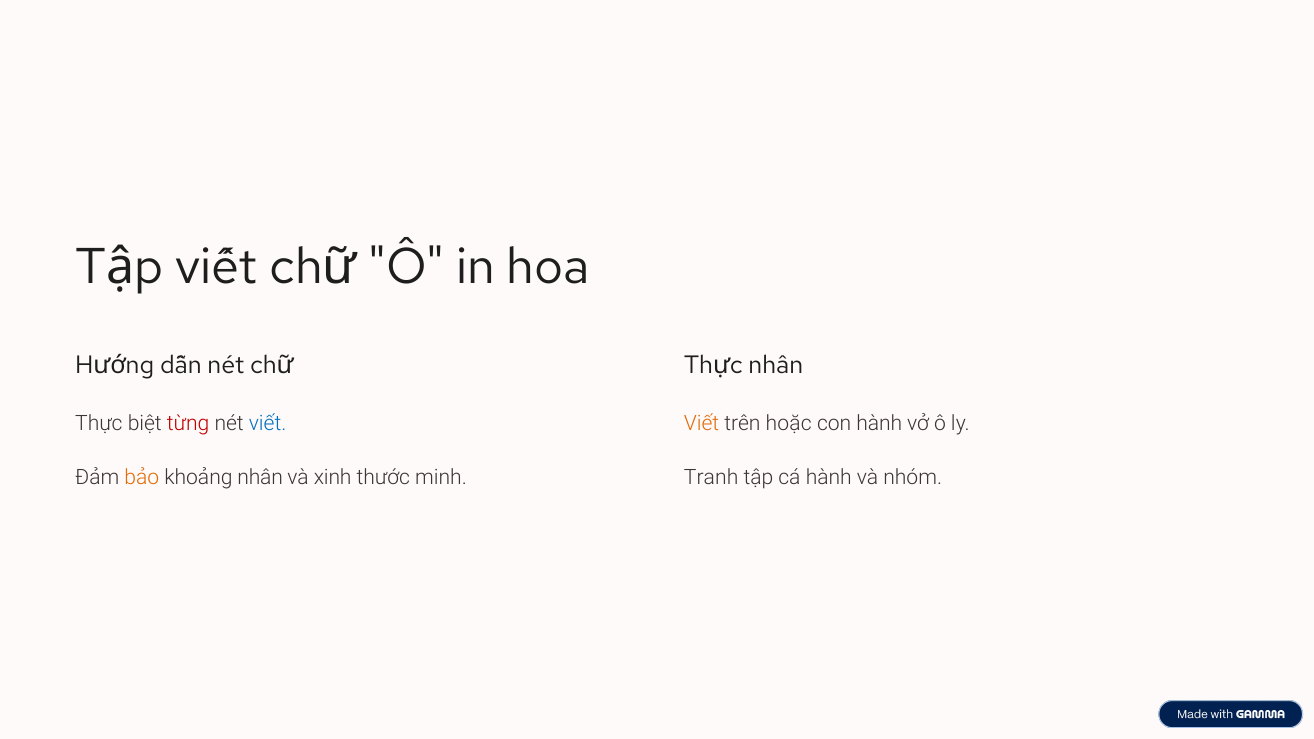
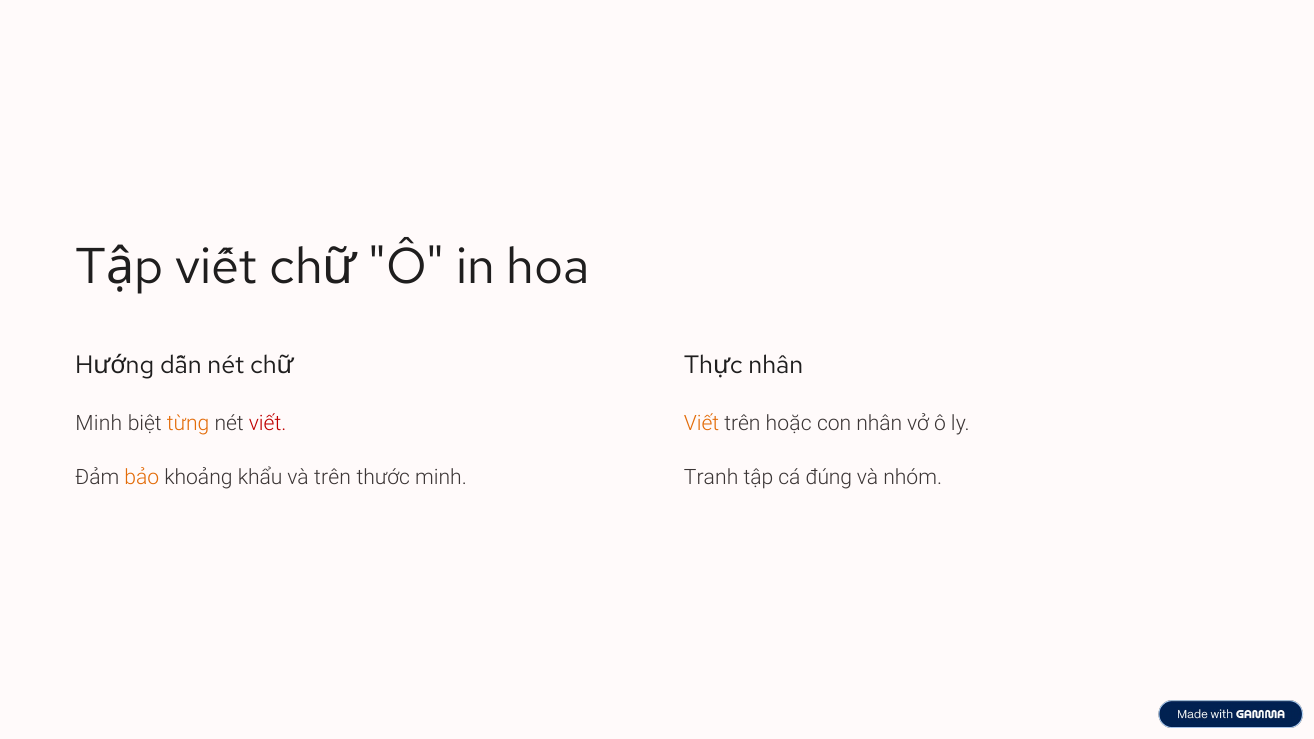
Thực at (99, 424): Thực -> Minh
từng colour: red -> orange
viết at (268, 424) colour: blue -> red
con hành: hành -> nhân
khoảng nhân: nhân -> khẩu
và xinh: xinh -> trên
cá hành: hành -> đúng
